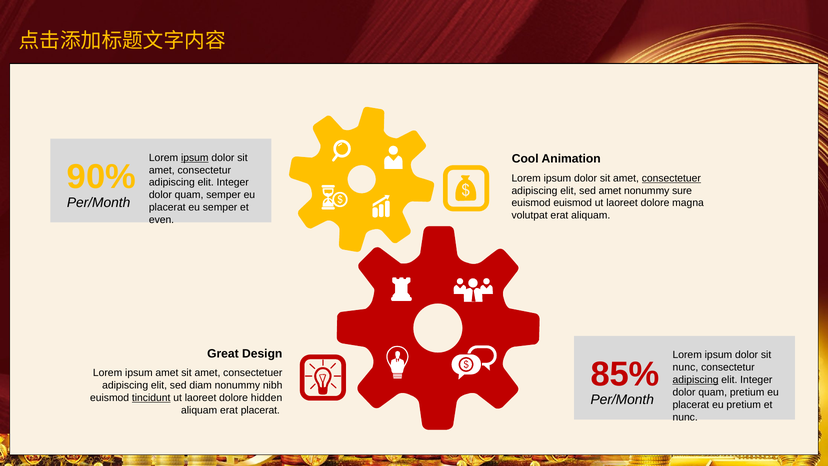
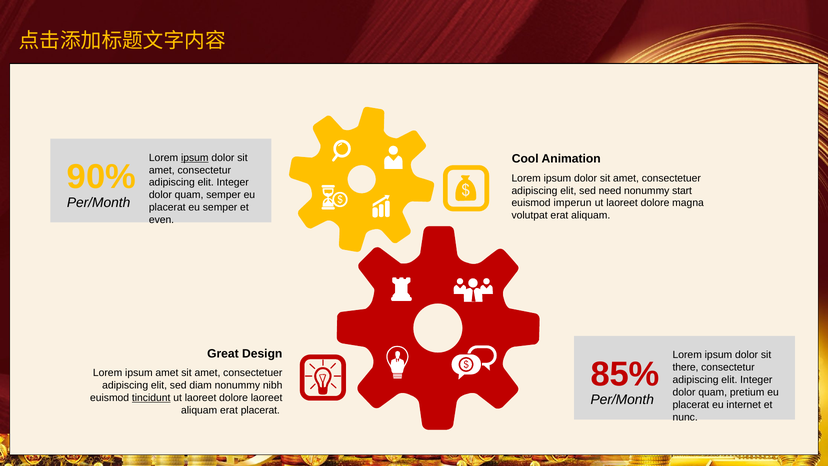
consectetuer at (671, 178) underline: present -> none
sed amet: amet -> need
sure: sure -> start
euismod euismod: euismod -> imperun
nunc at (685, 367): nunc -> there
adipiscing at (696, 380) underline: present -> none
dolore hidden: hidden -> laoreet
eu pretium: pretium -> internet
